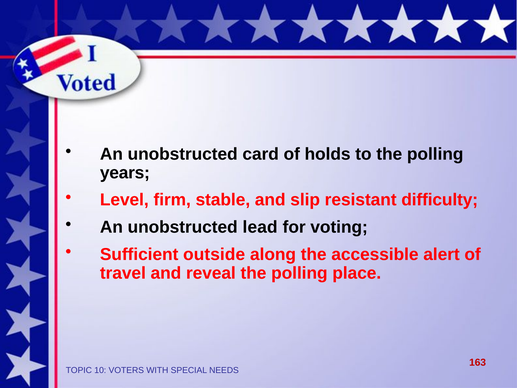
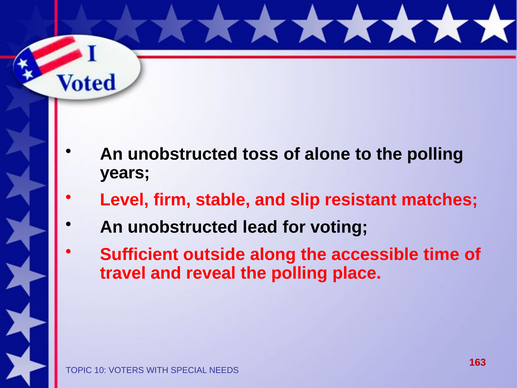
card: card -> toss
holds: holds -> alone
difficulty: difficulty -> matches
alert: alert -> time
